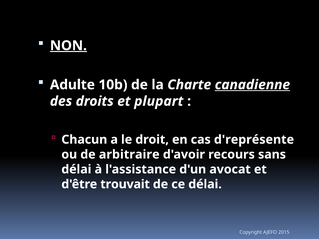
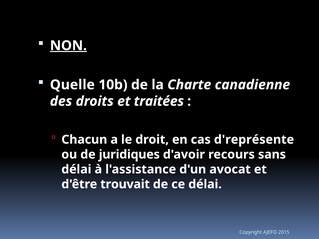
Adulte: Adulte -> Quelle
canadienne underline: present -> none
plupart: plupart -> traitées
arbitraire: arbitraire -> juridiques
